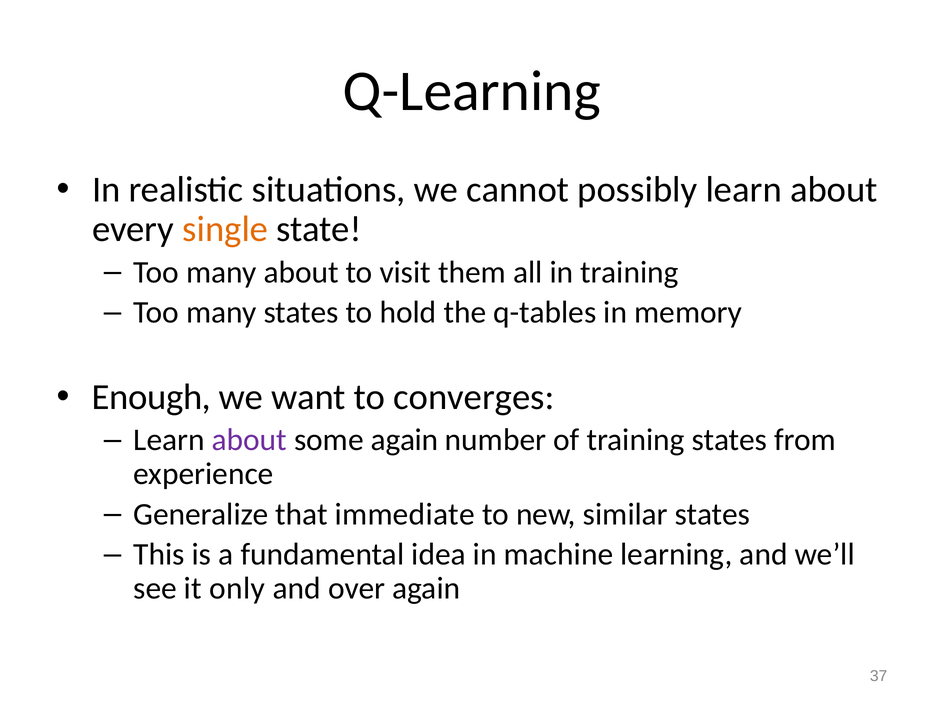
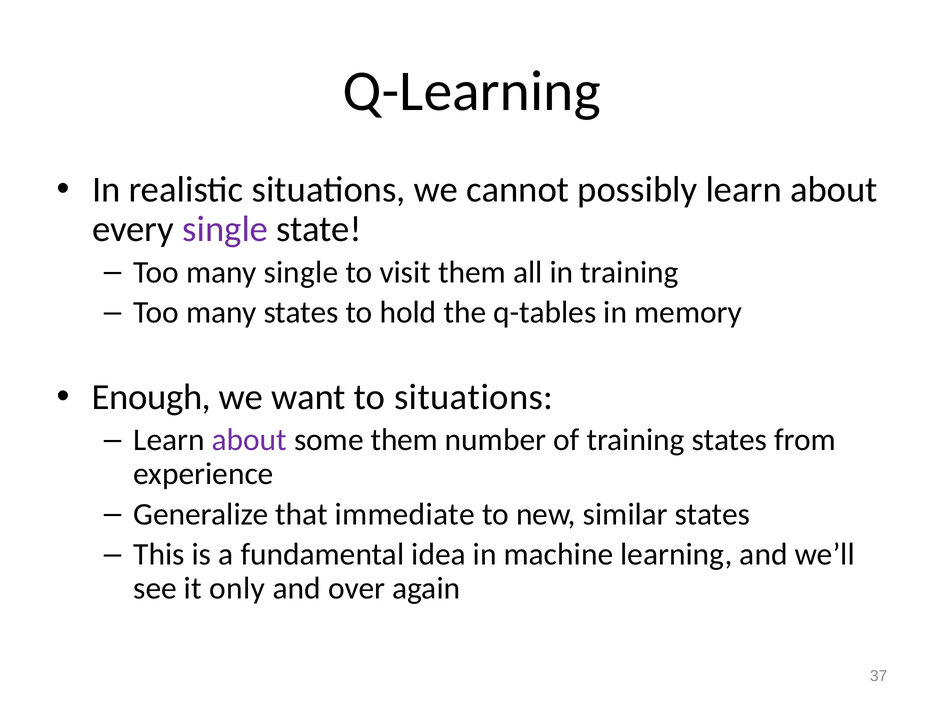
single at (225, 229) colour: orange -> purple
many about: about -> single
to converges: converges -> situations
some again: again -> them
